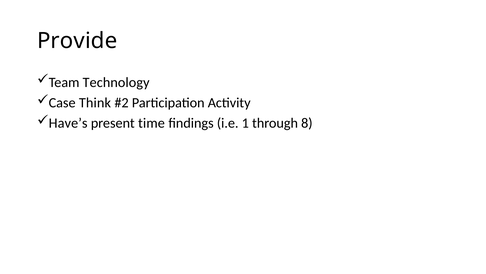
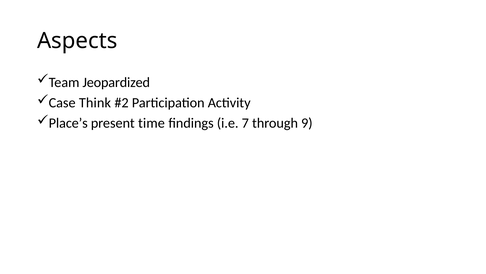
Provide: Provide -> Aspects
Technology: Technology -> Jeopardized
Have’s: Have’s -> Place’s
1: 1 -> 7
8: 8 -> 9
